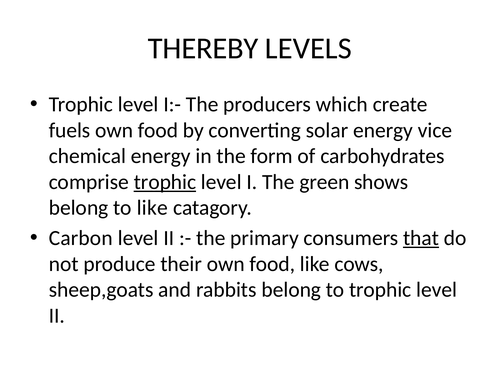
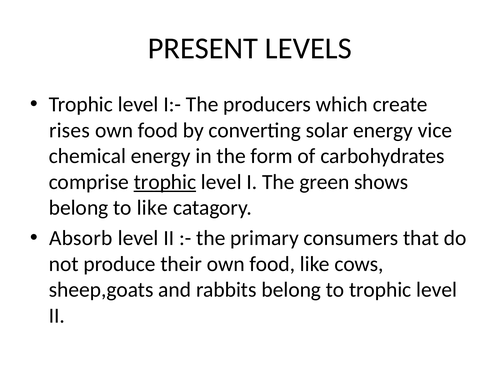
THEREBY: THEREBY -> PRESENT
fuels: fuels -> rises
Carbon: Carbon -> Absorb
that underline: present -> none
